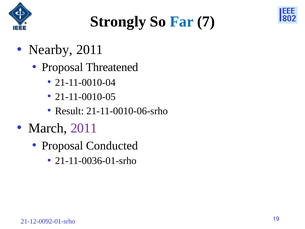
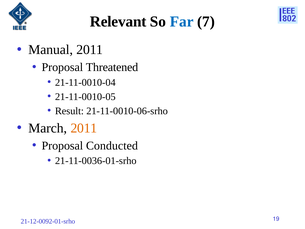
Strongly: Strongly -> Relevant
Nearby: Nearby -> Manual
2011 at (84, 128) colour: purple -> orange
